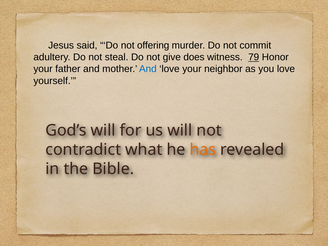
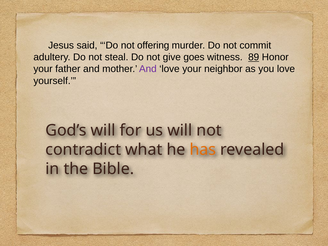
does: does -> goes
79: 79 -> 89
And at (148, 69) colour: blue -> purple
